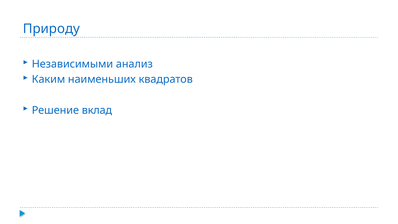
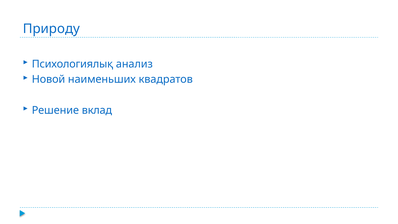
Независимыми: Независимыми -> Психологиялық
Каким: Каким -> Новой
